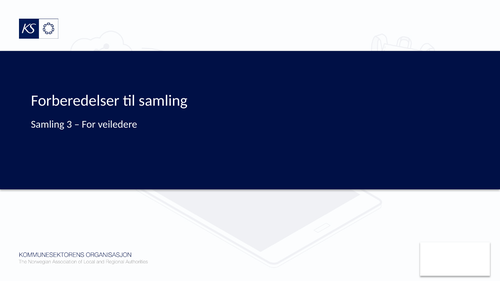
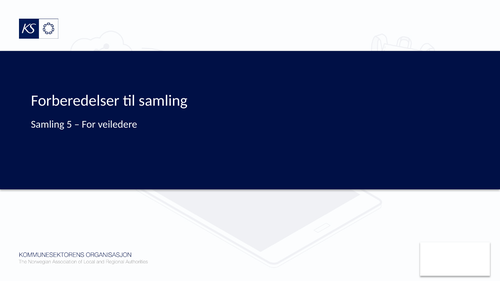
3: 3 -> 5
